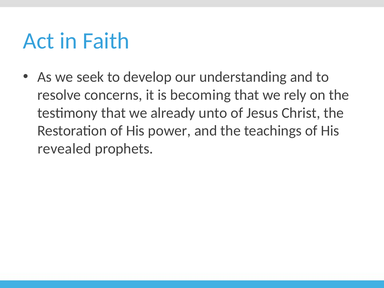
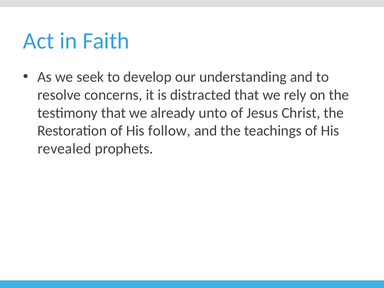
becoming: becoming -> distracted
power: power -> follow
